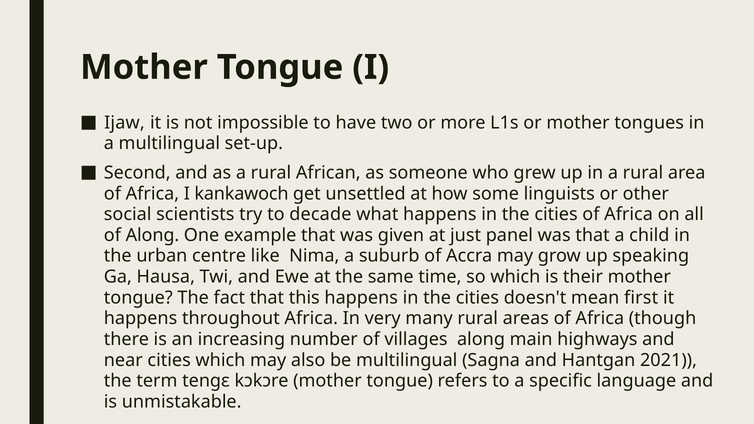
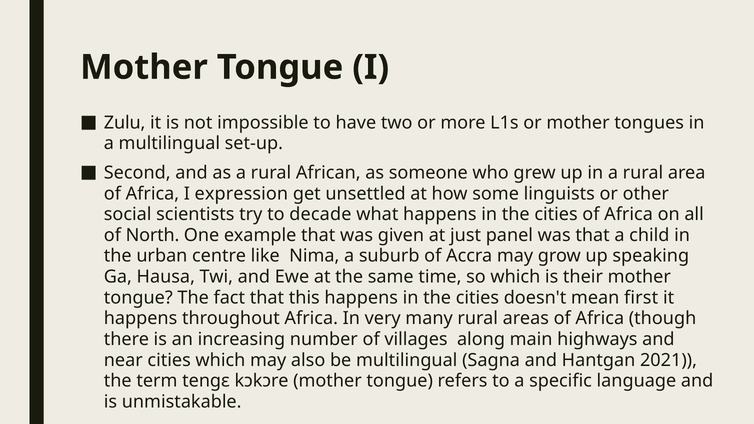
Ijaw: Ijaw -> Zulu
kankawoch: kankawoch -> expression
of Along: Along -> North
